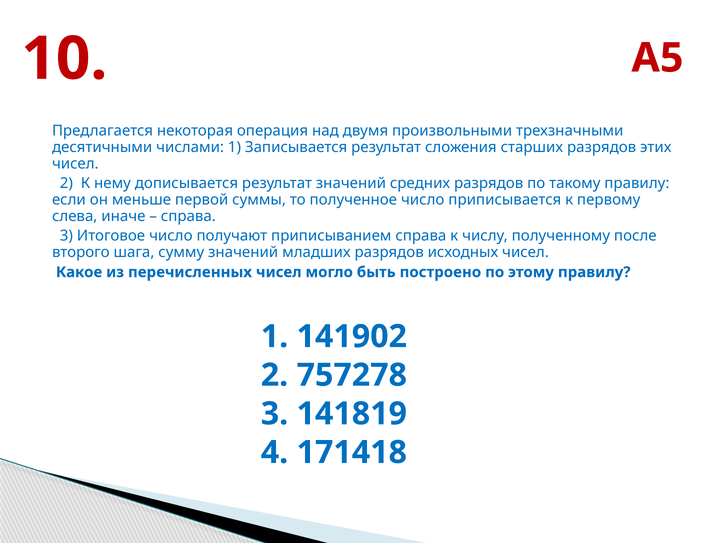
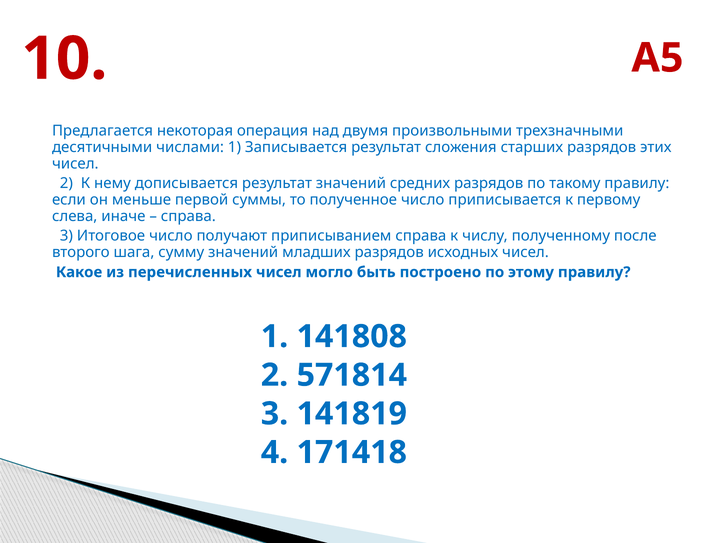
141902: 141902 -> 141808
757278: 757278 -> 571814
